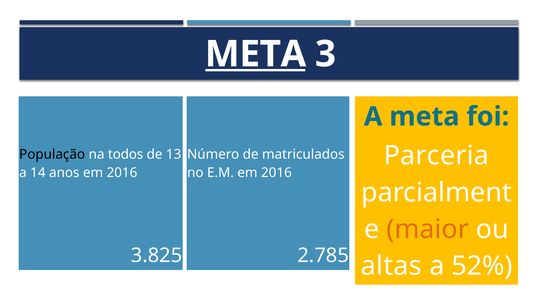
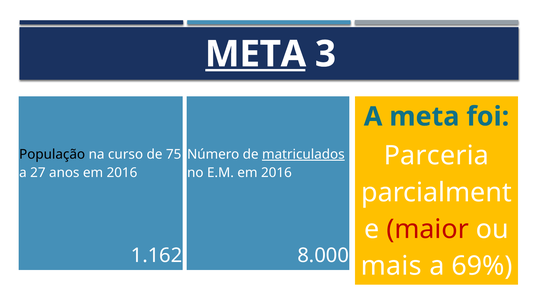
todos: todos -> curso
13: 13 -> 75
matriculados underline: none -> present
14: 14 -> 27
maior colour: orange -> red
3.825: 3.825 -> 1.162
2.785: 2.785 -> 8.000
altas: altas -> mais
52%: 52% -> 69%
